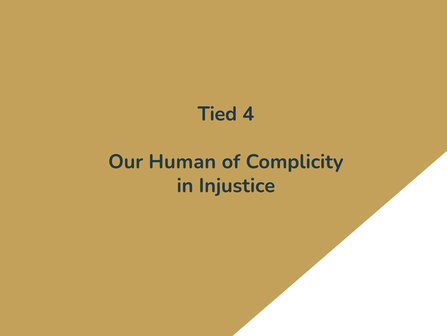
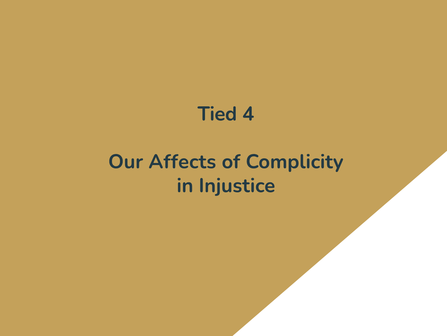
Human: Human -> Affects
